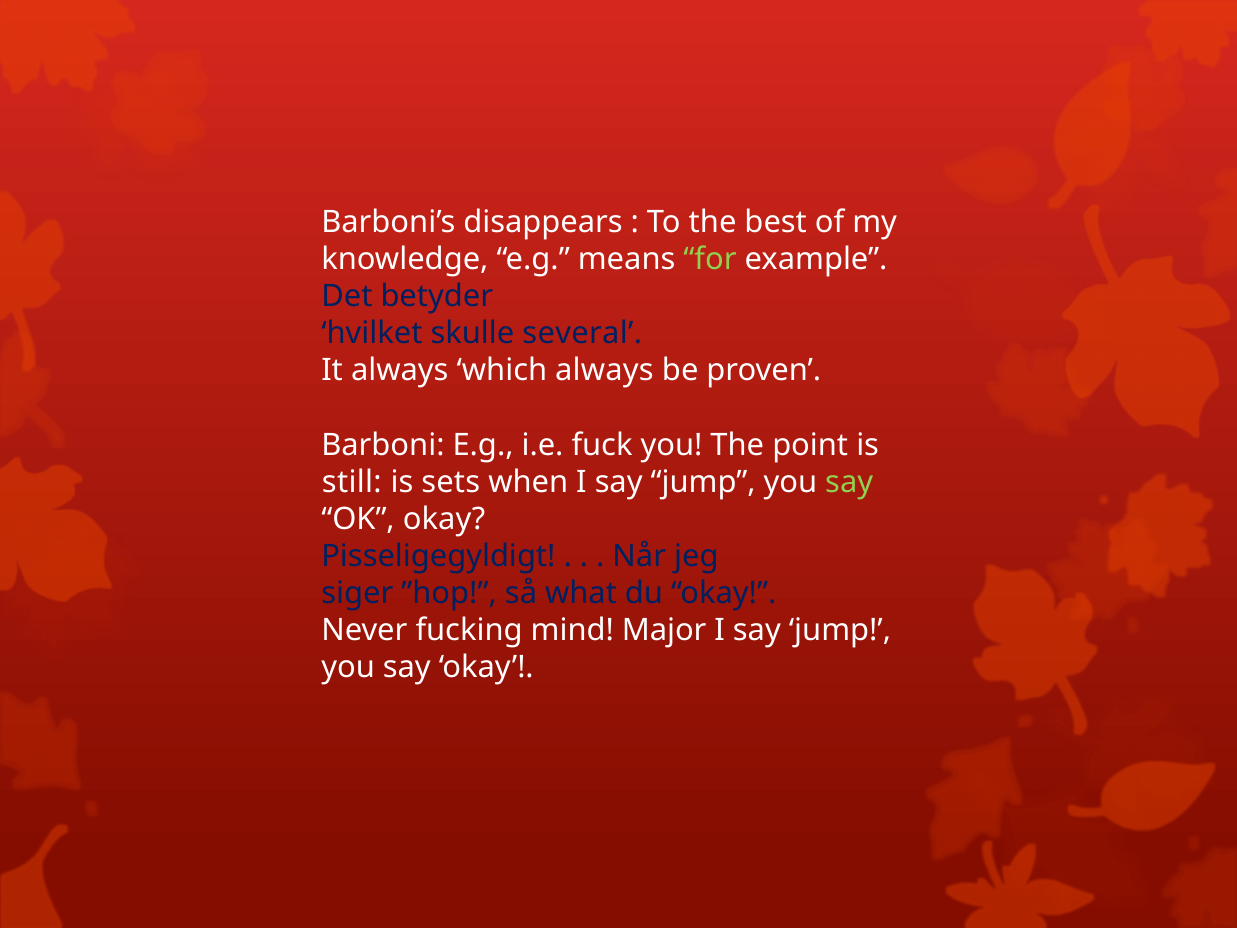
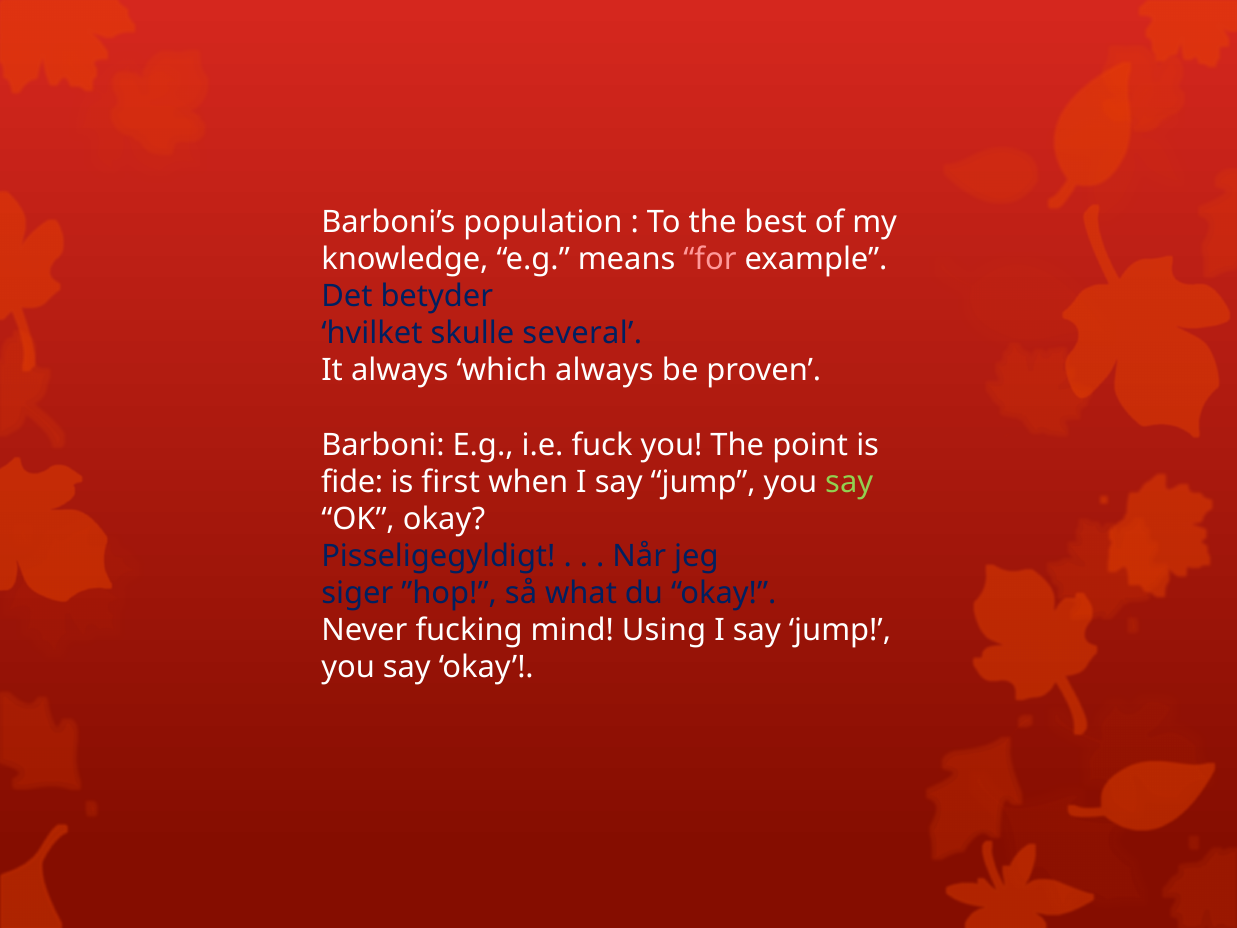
disappears: disappears -> population
for colour: light green -> pink
still: still -> fide
sets: sets -> first
Major: Major -> Using
